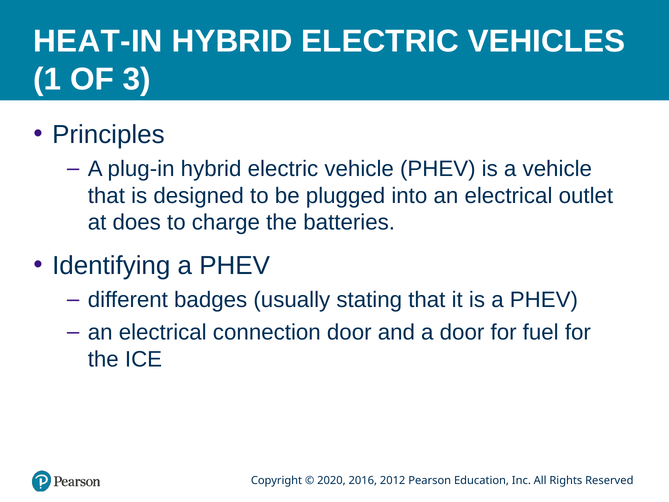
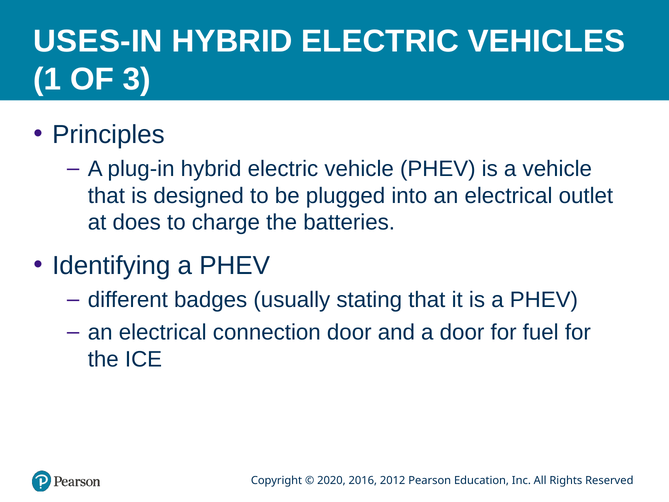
HEAT-IN: HEAT-IN -> USES-IN
